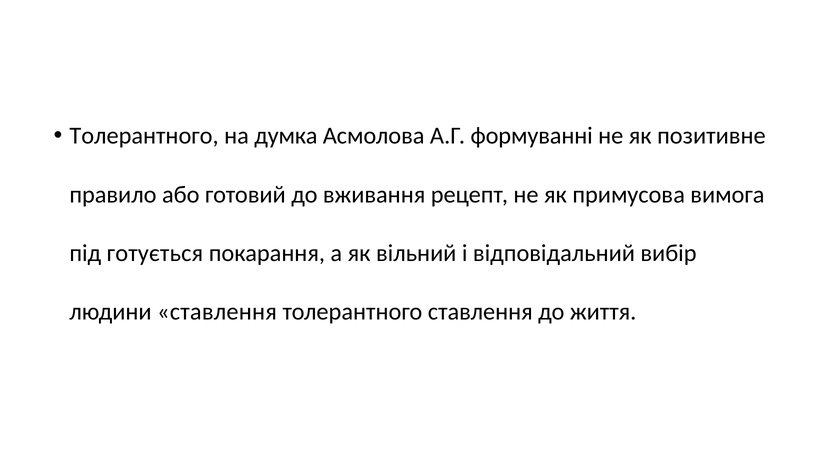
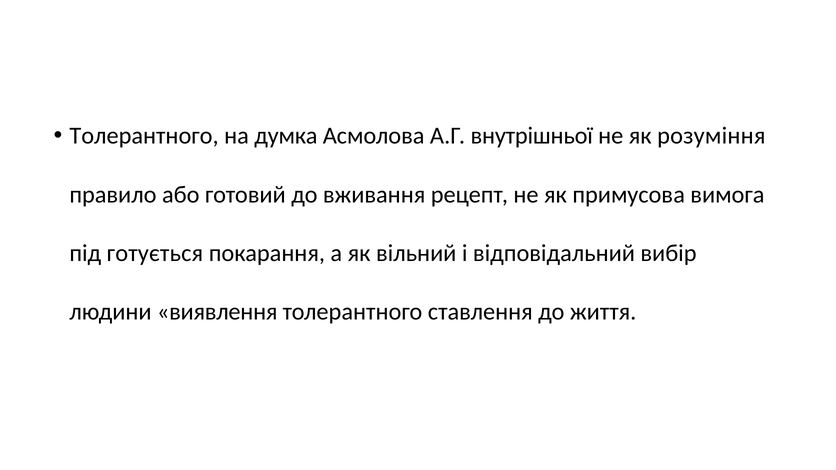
формуванні: формуванні -> внутрішньої
позитивне: позитивне -> розуміння
людини ставлення: ставлення -> виявлення
